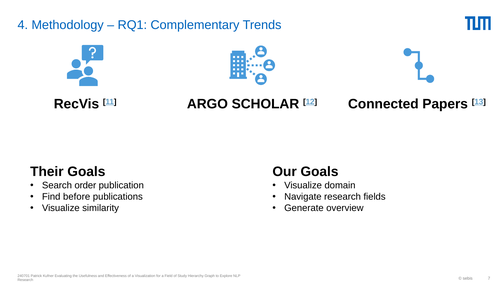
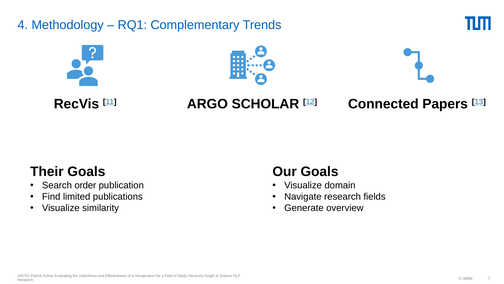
before: before -> limited
